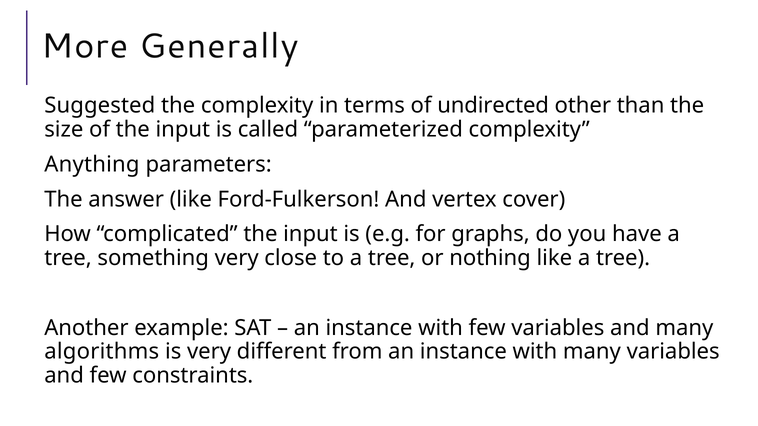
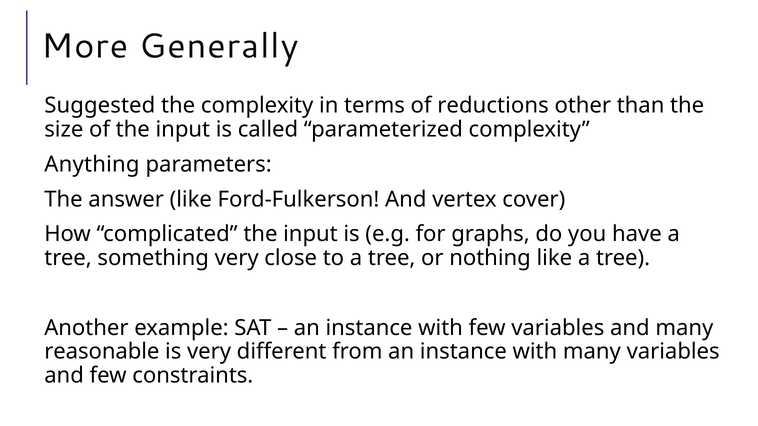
undirected: undirected -> reductions
algorithms: algorithms -> reasonable
